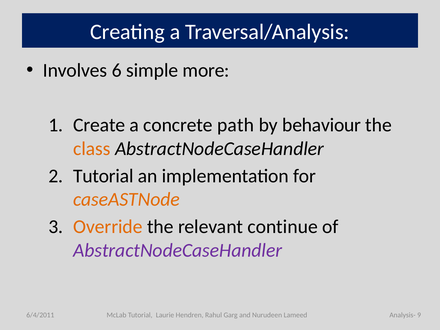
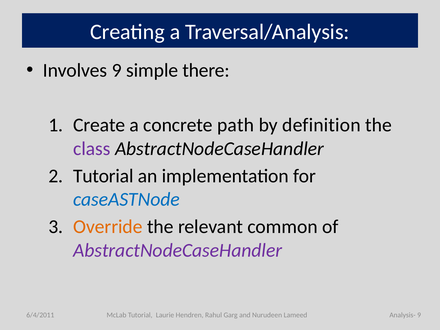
Involves 6: 6 -> 9
more: more -> there
behaviour: behaviour -> definition
class colour: orange -> purple
caseASTNode colour: orange -> blue
continue: continue -> common
